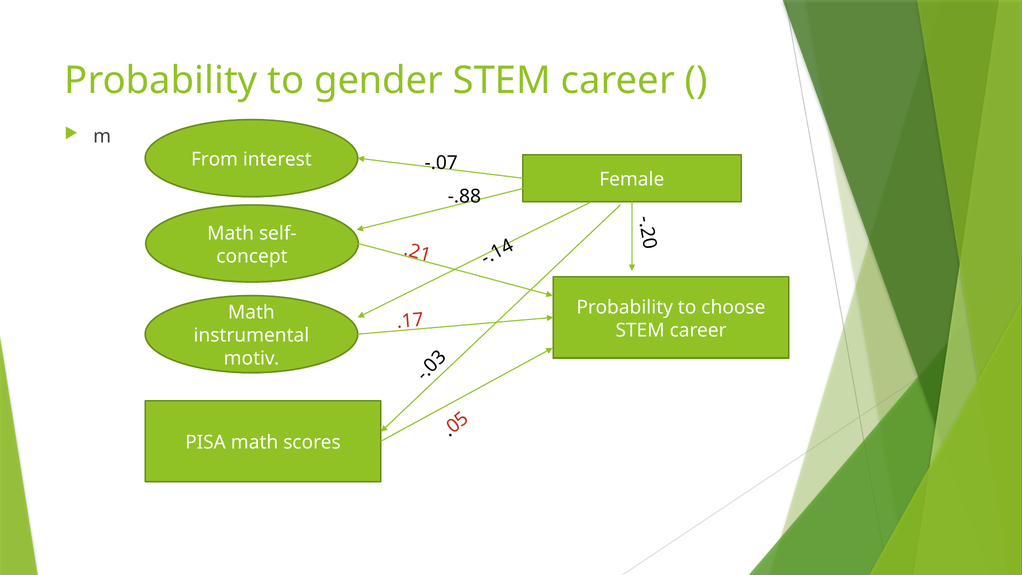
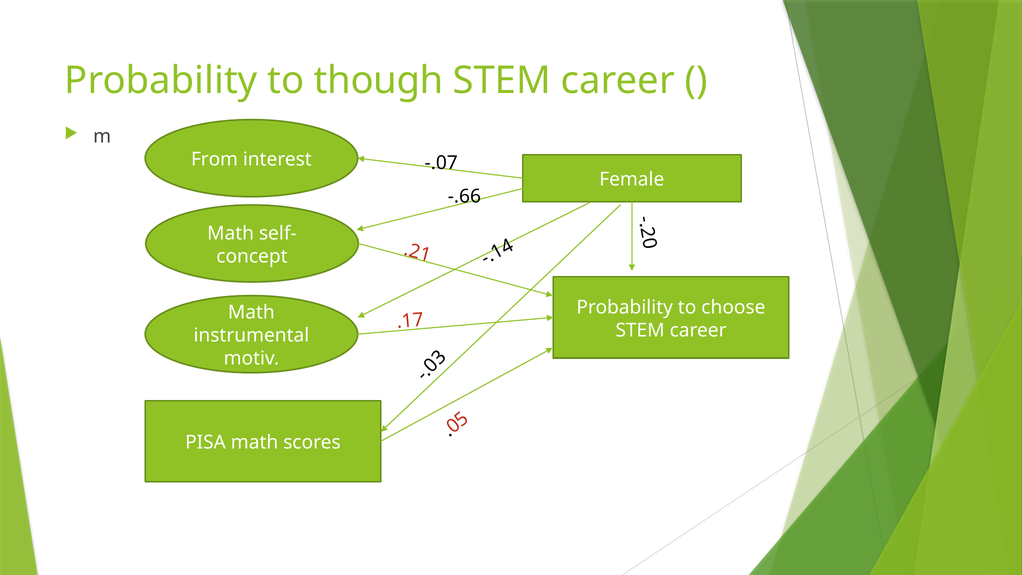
gender: gender -> though
-.88: -.88 -> -.66
